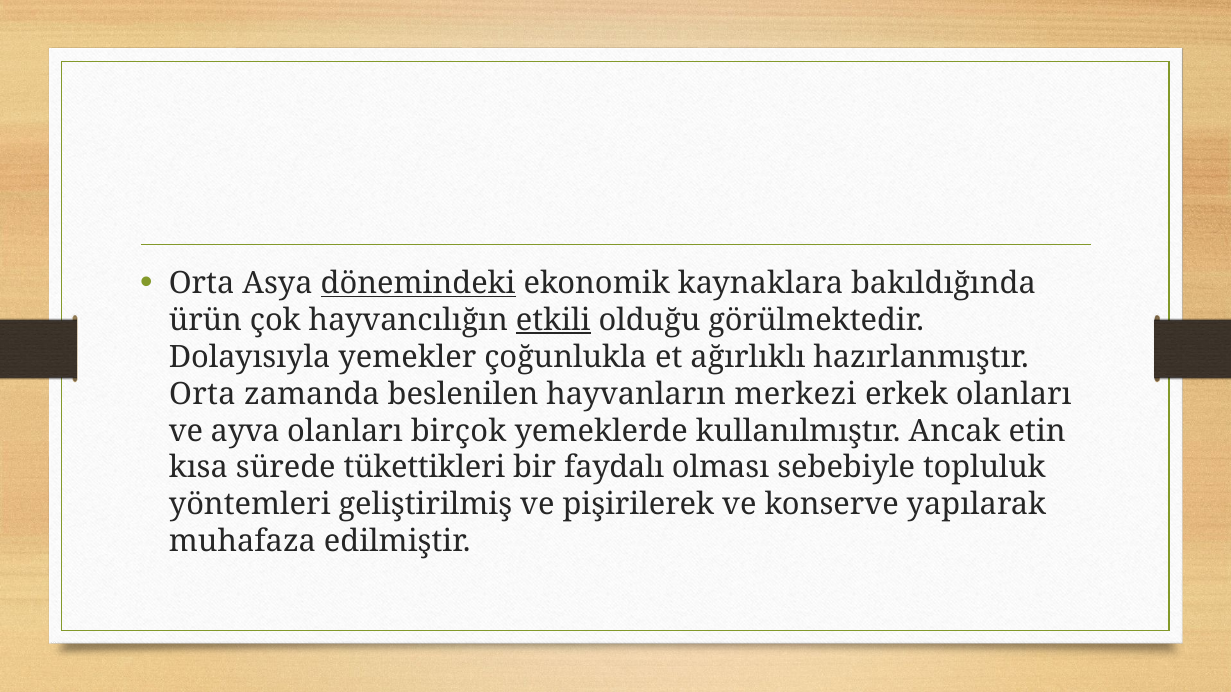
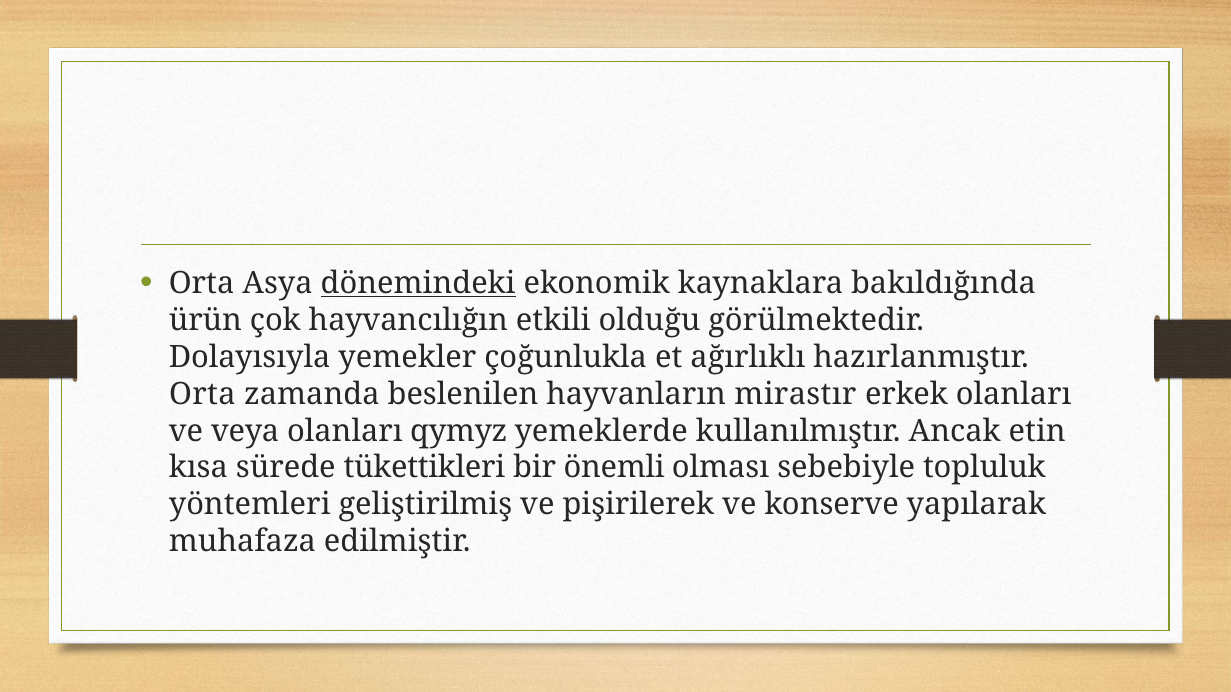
etkili underline: present -> none
merkezi: merkezi -> mirastır
ayva: ayva -> veya
birçok: birçok -> qymyz
faydalı: faydalı -> önemli
